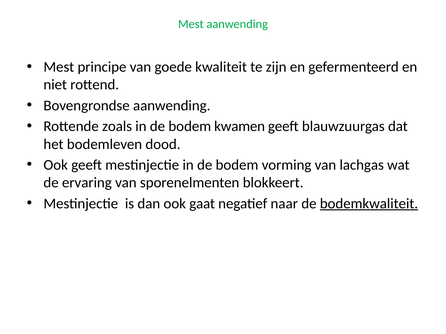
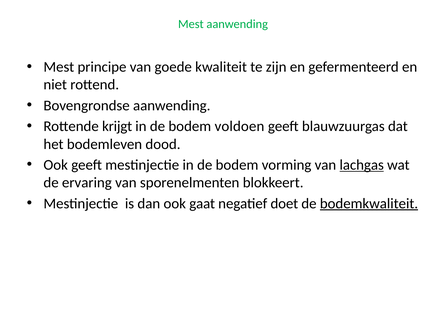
zoals: zoals -> krijgt
kwamen: kwamen -> voldoen
lachgas underline: none -> present
naar: naar -> doet
